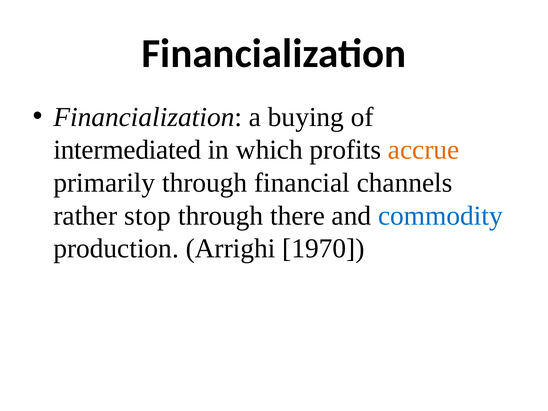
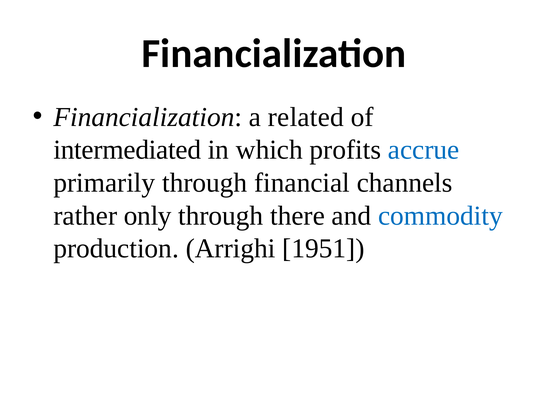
buying: buying -> related
accrue colour: orange -> blue
stop: stop -> only
1970: 1970 -> 1951
